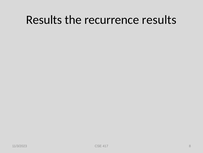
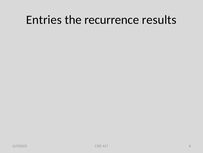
Results at (44, 20): Results -> Entries
